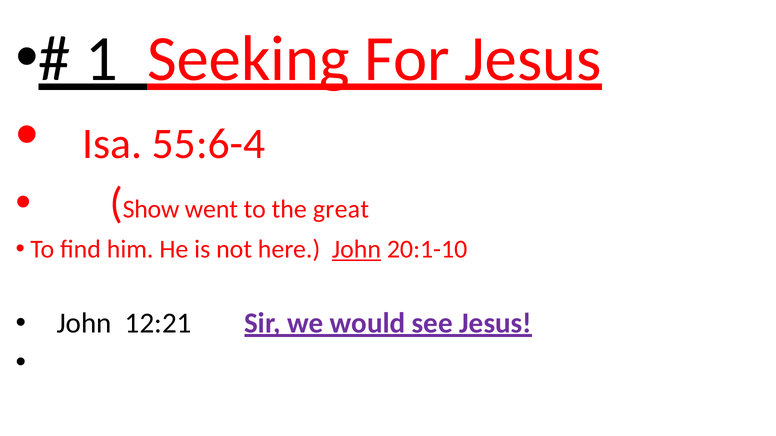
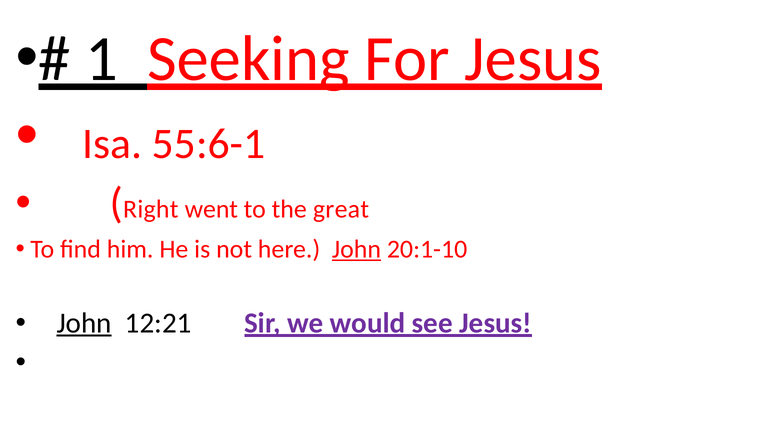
55:6-4: 55:6-4 -> 55:6-1
Show: Show -> Right
John at (84, 323) underline: none -> present
